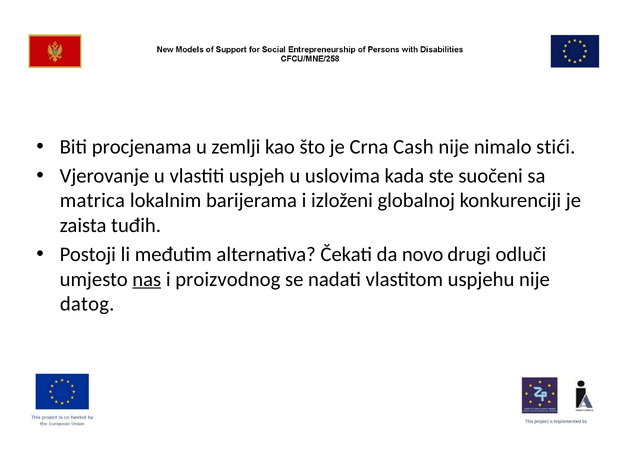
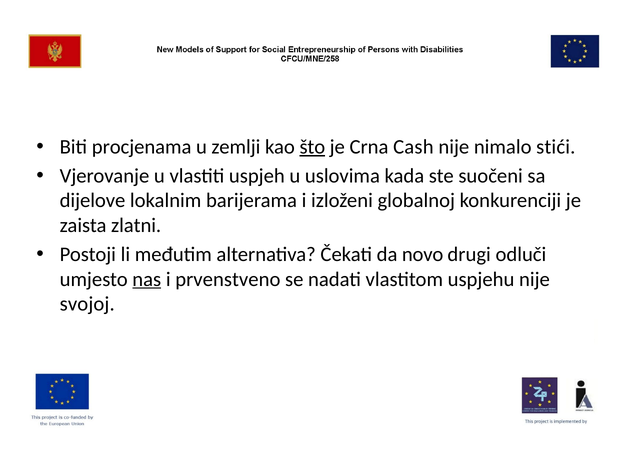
što underline: none -> present
matrica: matrica -> dijelove
tuđih: tuđih -> zlatni
proizvodnog: proizvodnog -> prvenstveno
datog: datog -> svojoj
